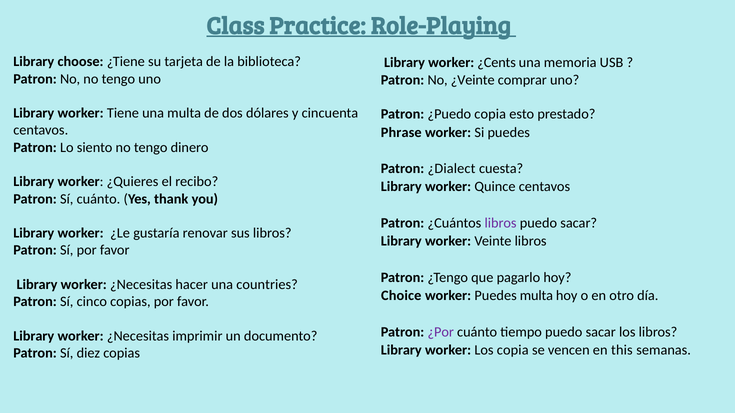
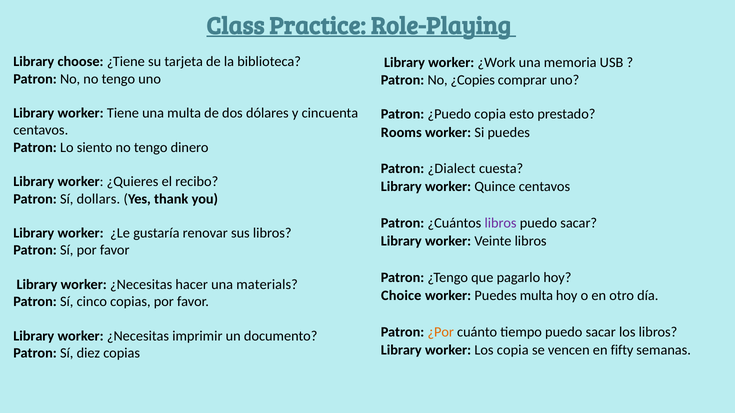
¿Cents: ¿Cents -> ¿Work
¿Veinte: ¿Veinte -> ¿Copies
Phrase: Phrase -> Rooms
Sí cuánto: cuánto -> dollars
countries: countries -> materials
¿Por colour: purple -> orange
this: this -> fifty
